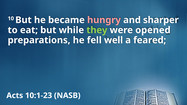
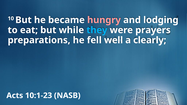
sharper: sharper -> lodging
they colour: light green -> light blue
opened: opened -> prayers
feared: feared -> clearly
